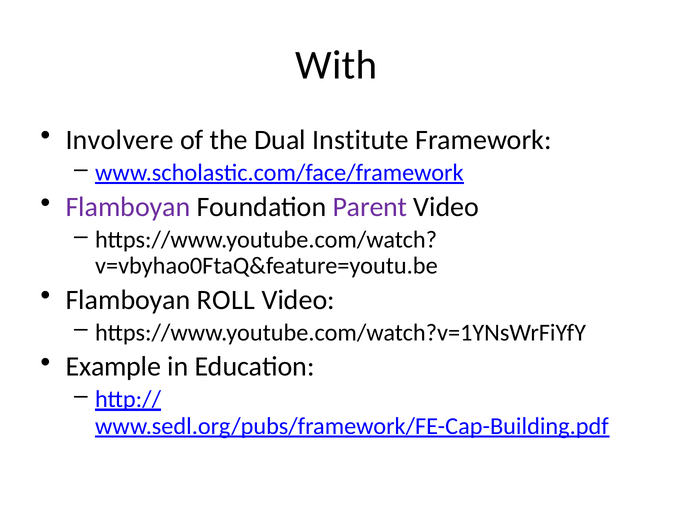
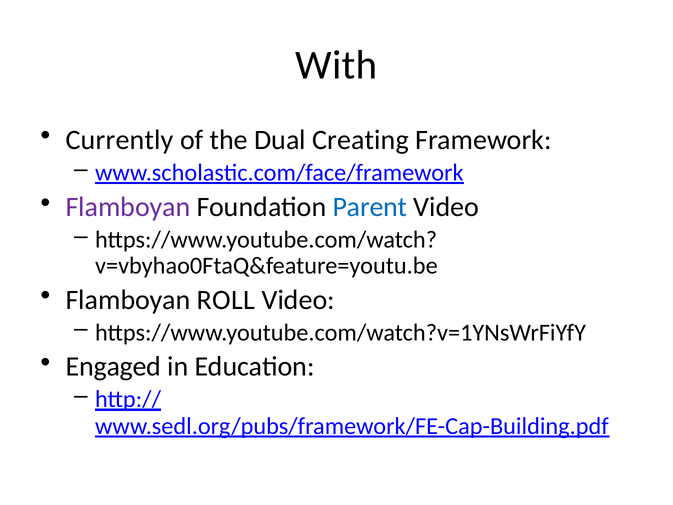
Involvere: Involvere -> Currently
Institute: Institute -> Creating
Parent colour: purple -> blue
Example: Example -> Engaged
